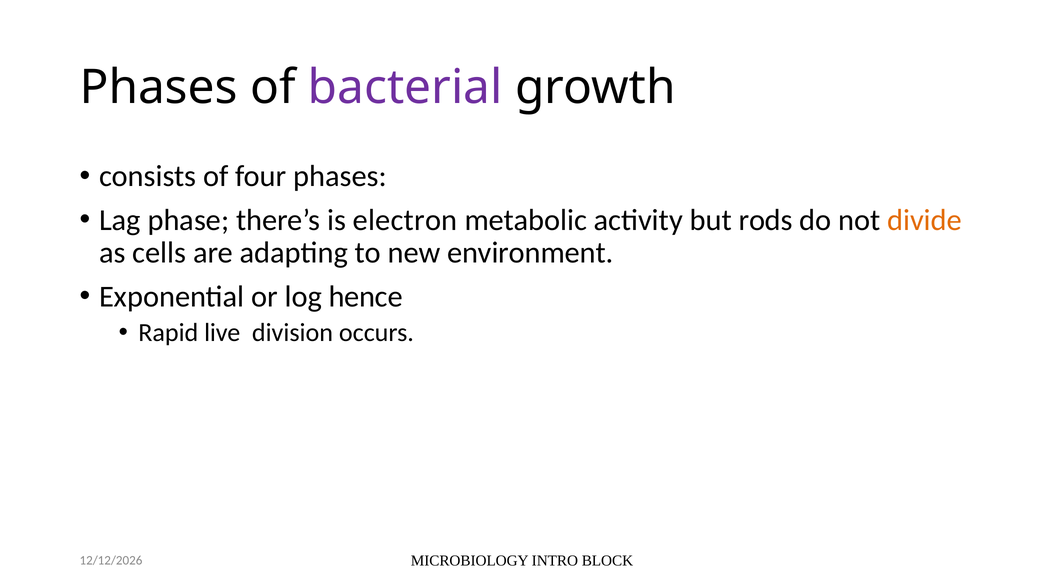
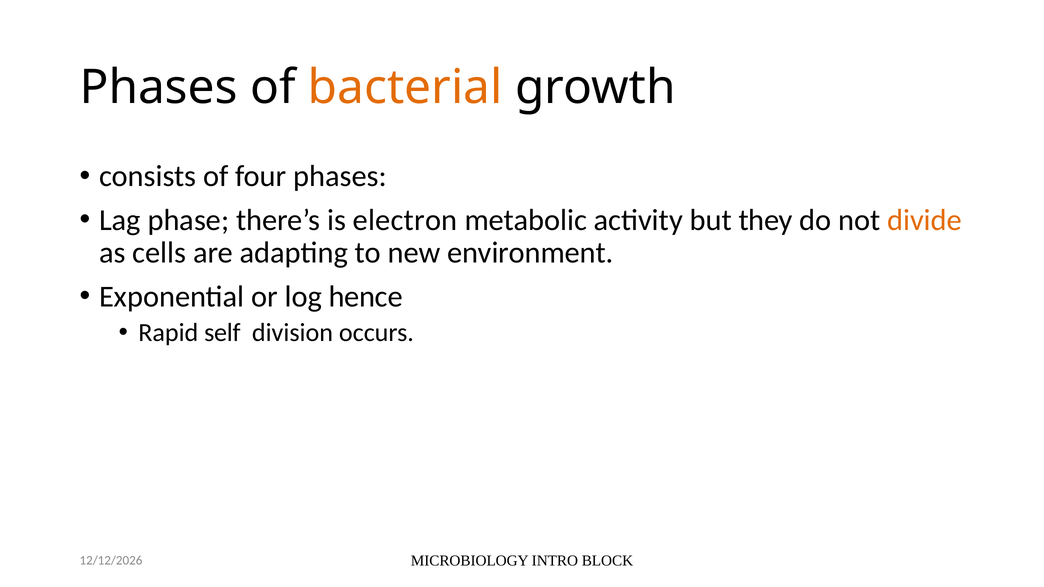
bacterial colour: purple -> orange
rods: rods -> they
live: live -> self
